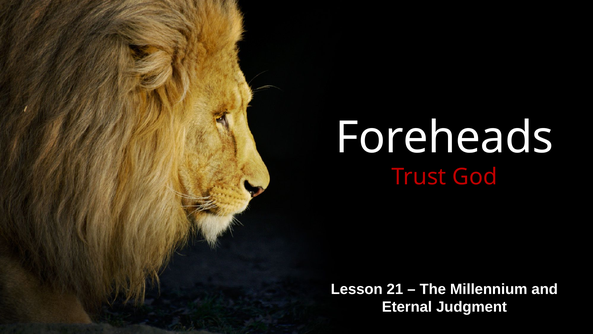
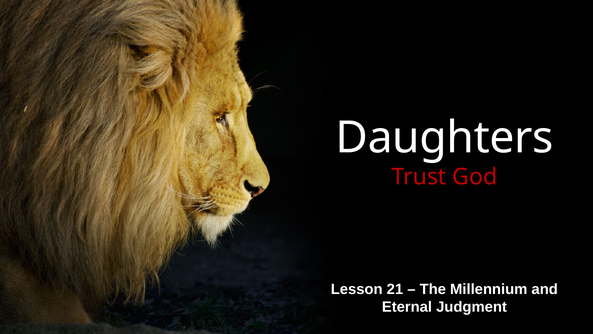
Foreheads: Foreheads -> Daughters
